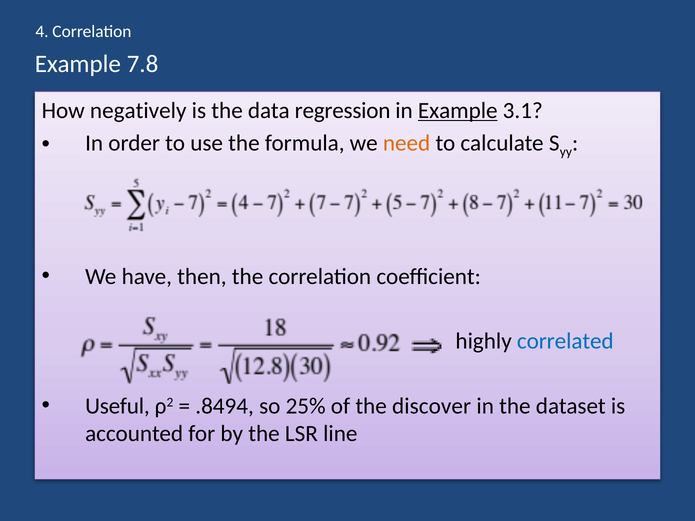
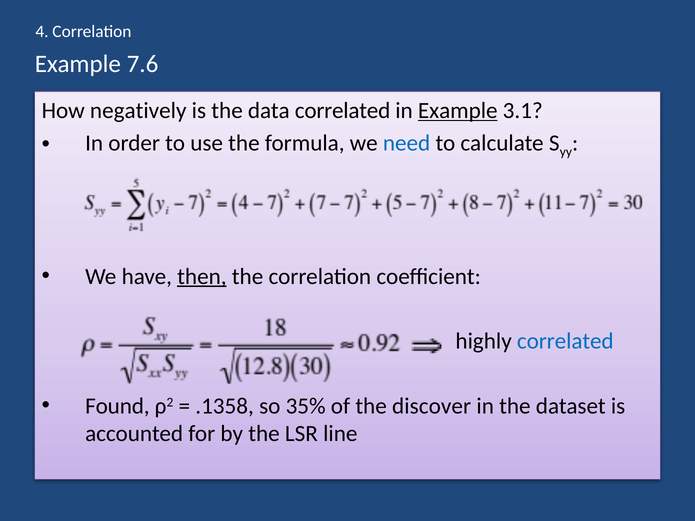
7.8: 7.8 -> 7.6
data regression: regression -> correlated
need colour: orange -> blue
then underline: none -> present
Useful: Useful -> Found
.8494: .8494 -> .1358
25%: 25% -> 35%
